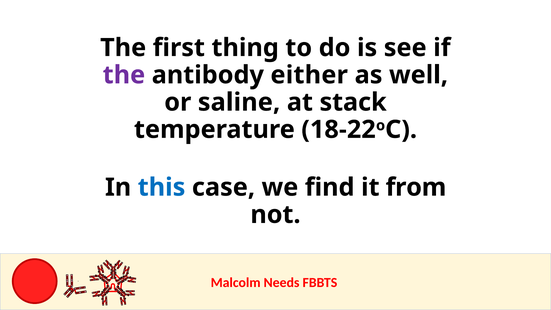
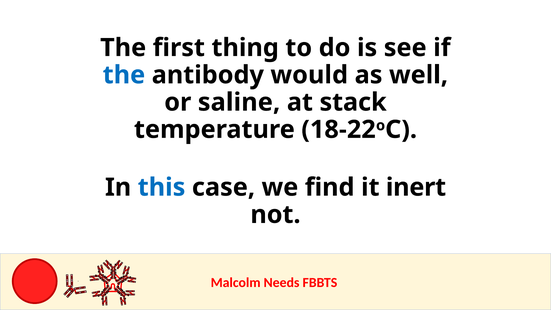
the at (124, 75) colour: purple -> blue
either: either -> would
from: from -> inert
